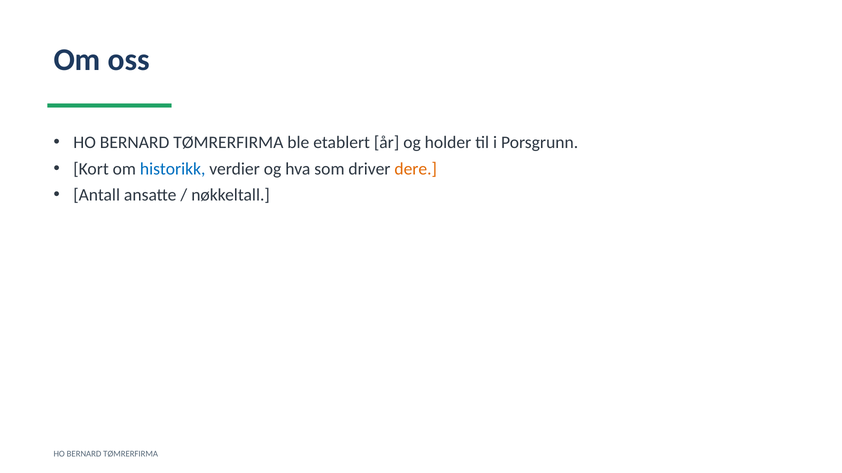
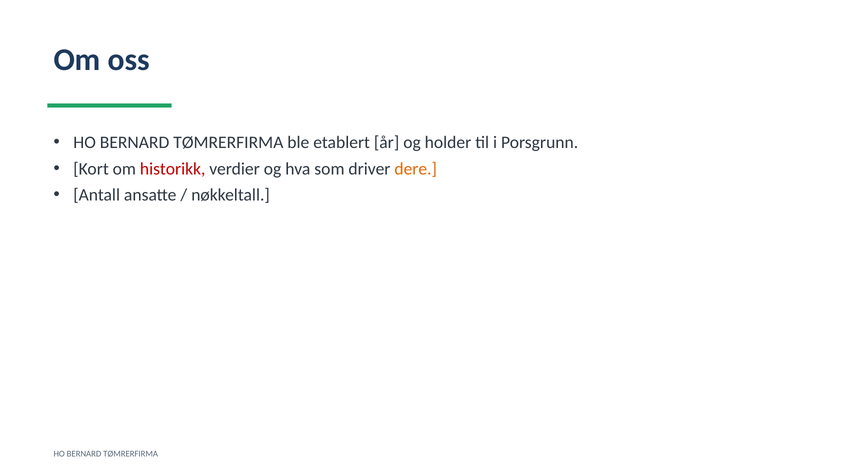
historikk colour: blue -> red
